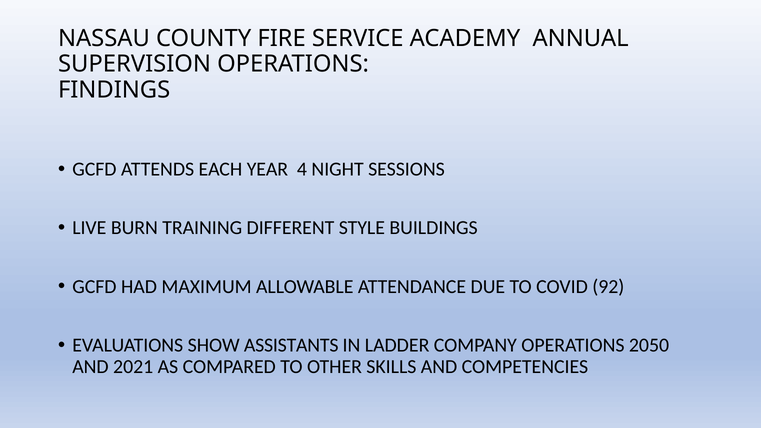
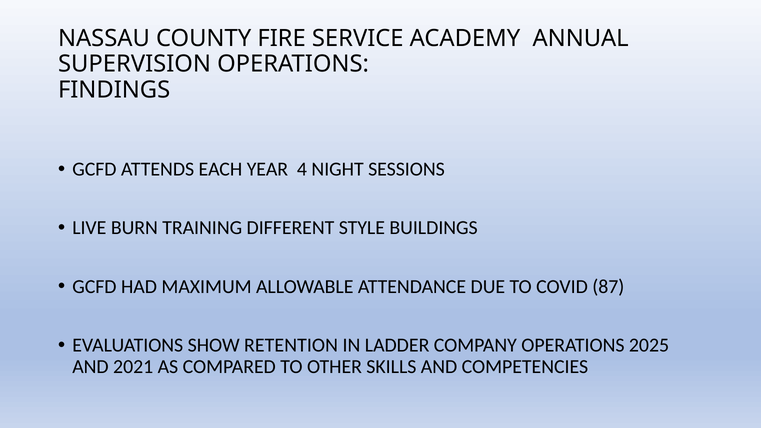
92: 92 -> 87
ASSISTANTS: ASSISTANTS -> RETENTION
2050: 2050 -> 2025
